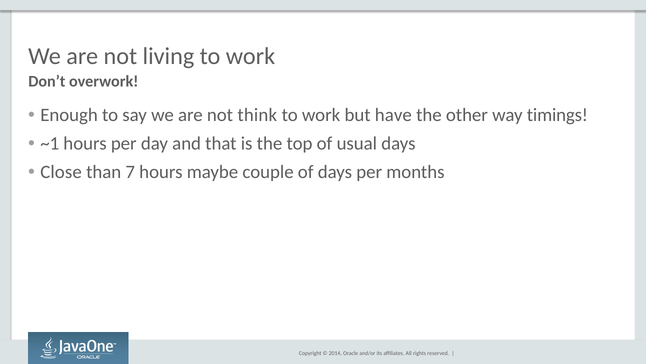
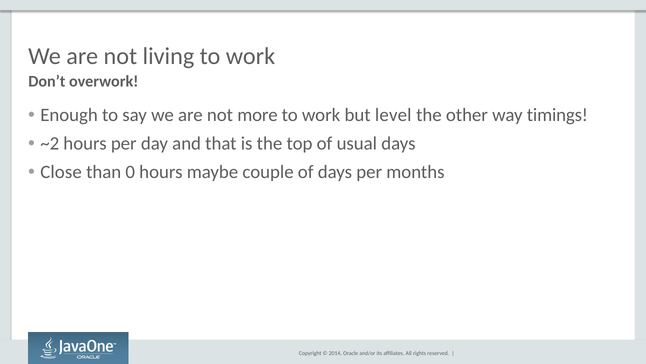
think: think -> more
have: have -> level
~1: ~1 -> ~2
7: 7 -> 0
